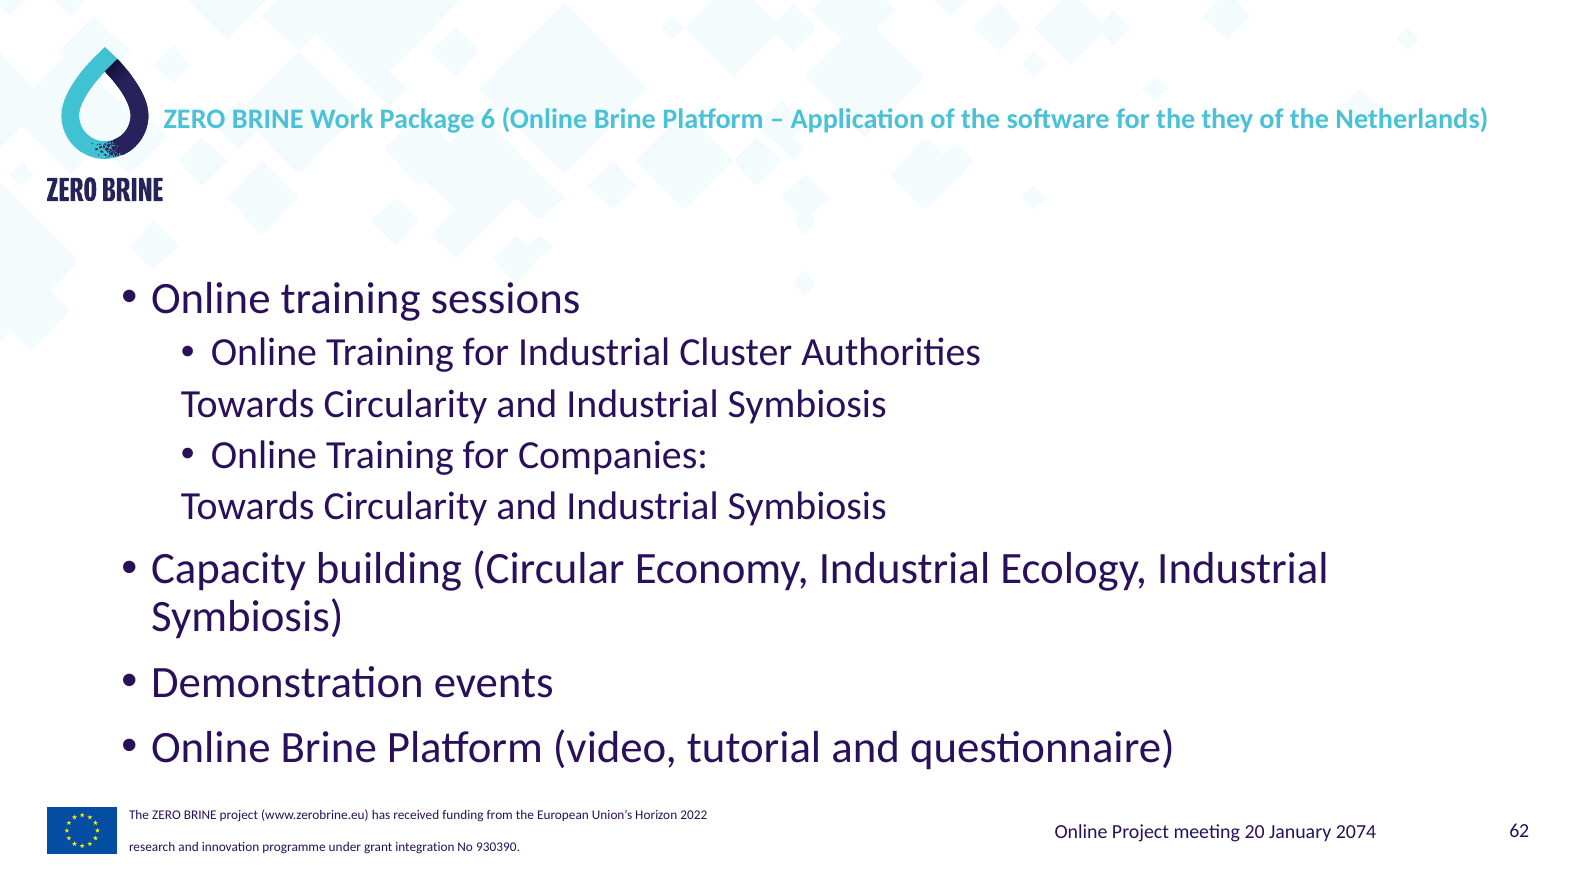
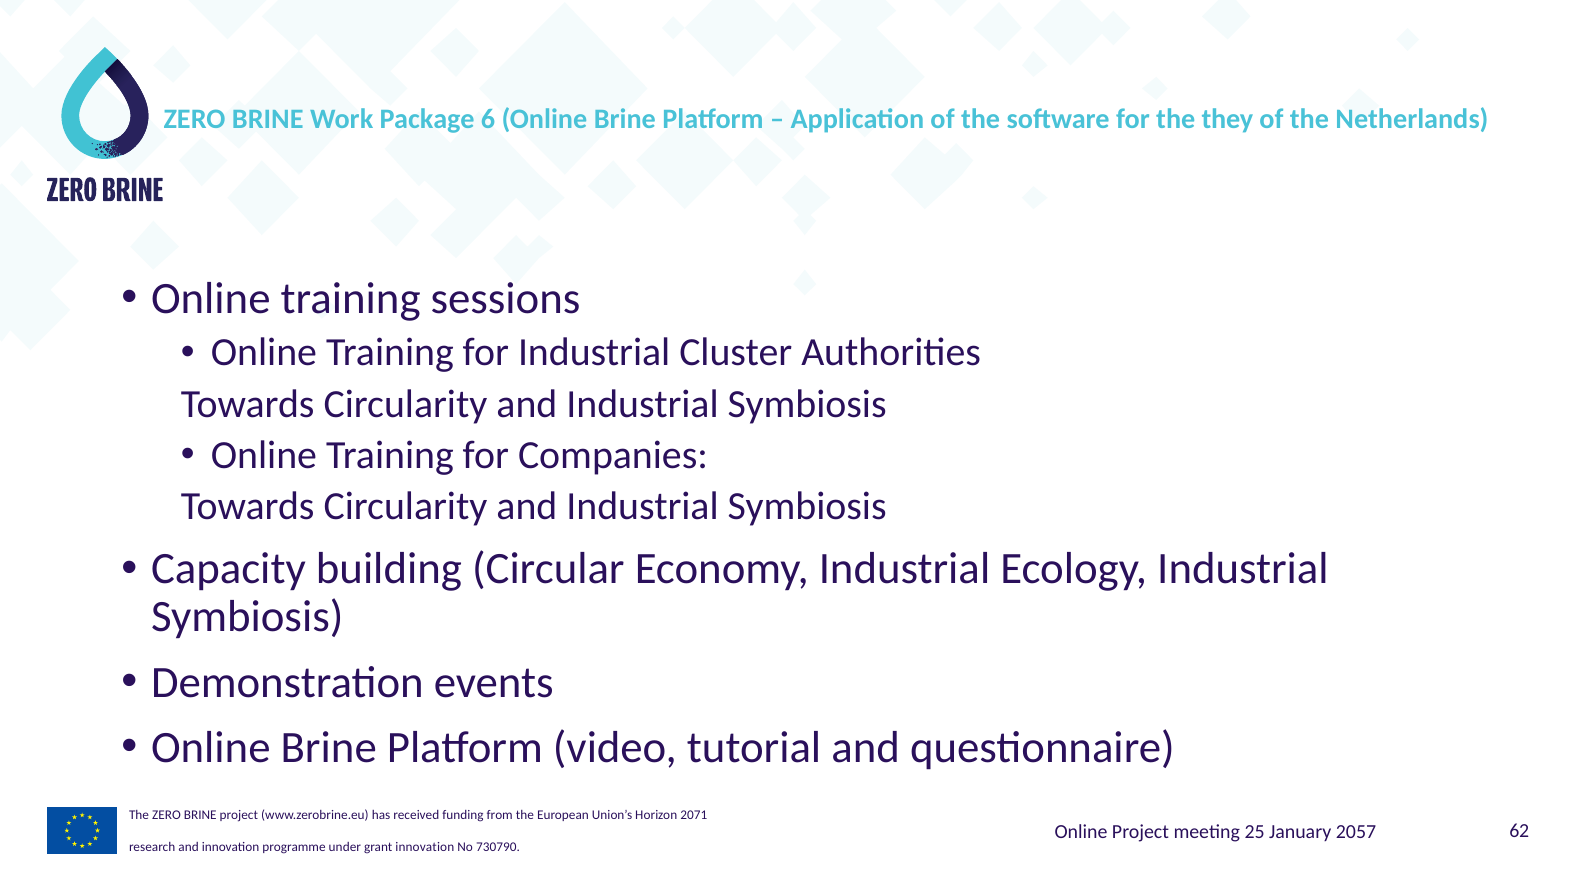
2022: 2022 -> 2071
20: 20 -> 25
2074: 2074 -> 2057
grant integration: integration -> innovation
930390: 930390 -> 730790
